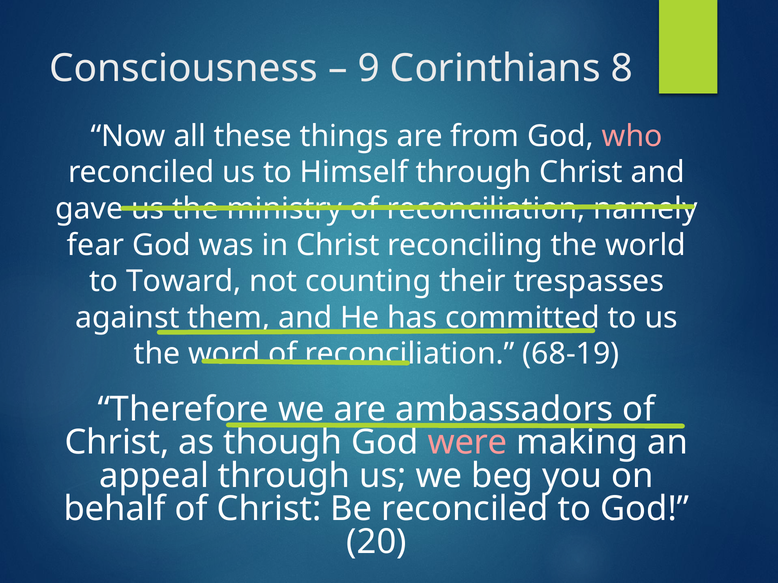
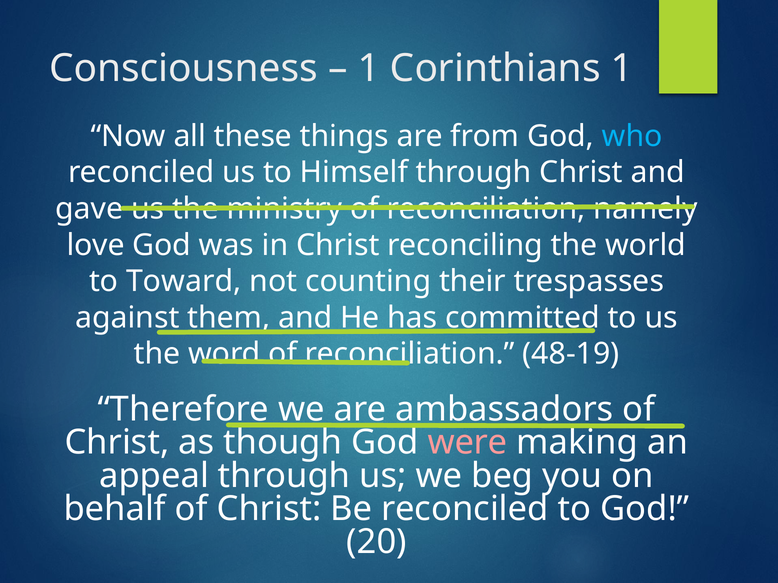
9 at (369, 68): 9 -> 1
Corinthians 8: 8 -> 1
who colour: pink -> light blue
fear: fear -> love
68-19: 68-19 -> 48-19
